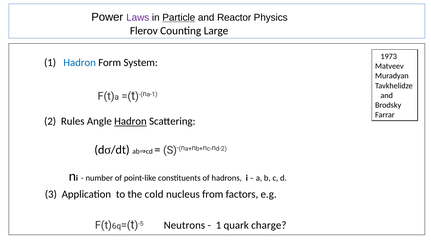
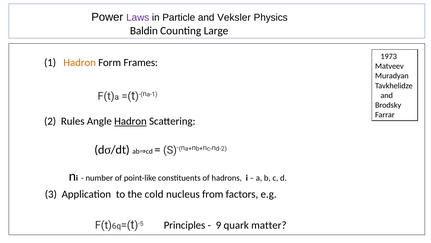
Particle underline: present -> none
Reactor: Reactor -> Veksler
Flerov: Flerov -> Baldin
Hadron at (80, 63) colour: blue -> orange
System: System -> Frames
Neutrons: Neutrons -> Principles
1 at (218, 225): 1 -> 9
charge: charge -> matter
